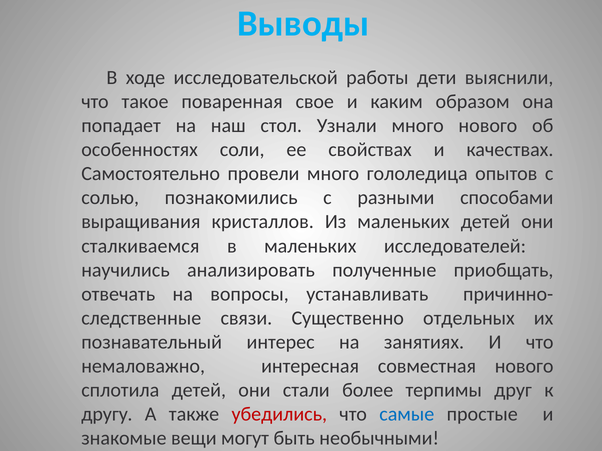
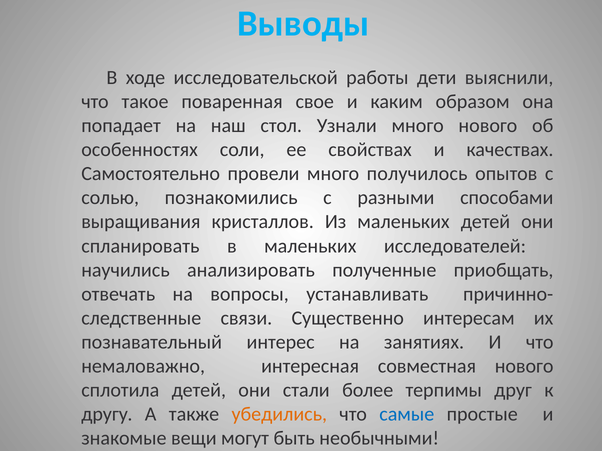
гололедица: гололедица -> получилось
сталкиваемся: сталкиваемся -> спланировать
отдельных: отдельных -> интересам
убедились colour: red -> orange
